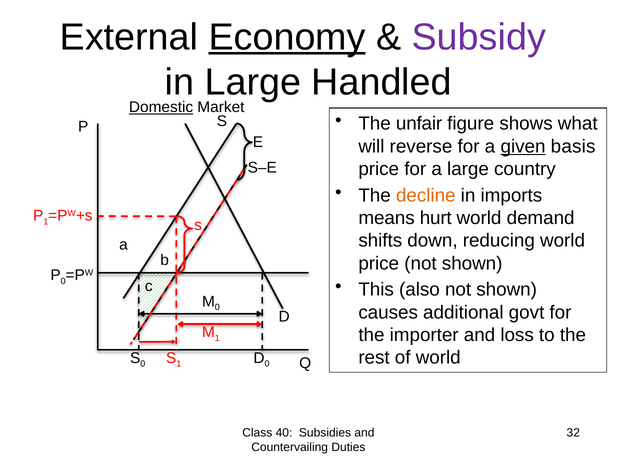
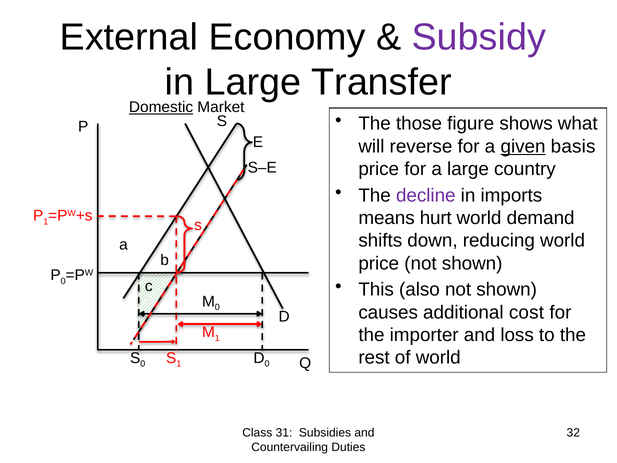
Economy underline: present -> none
Handled: Handled -> Transfer
unfair: unfair -> those
decline colour: orange -> purple
govt: govt -> cost
40: 40 -> 31
